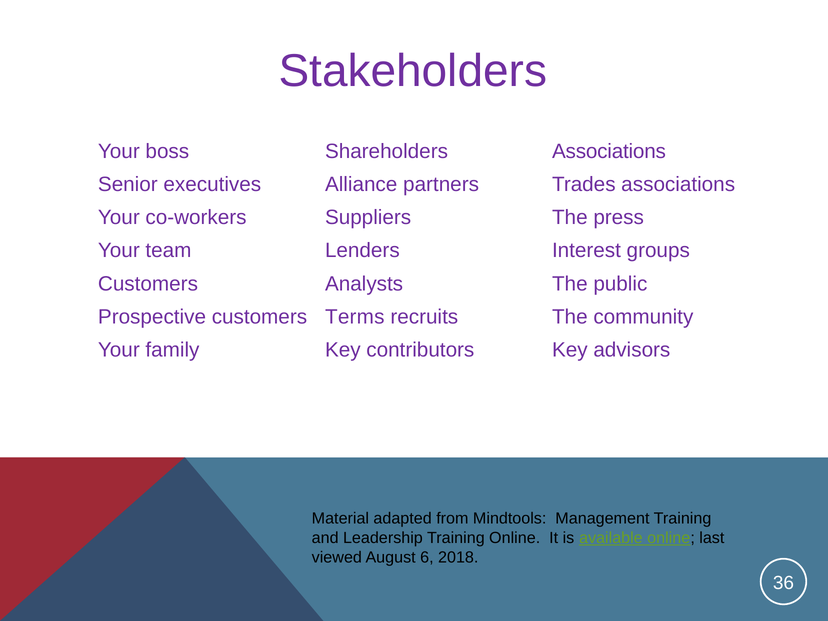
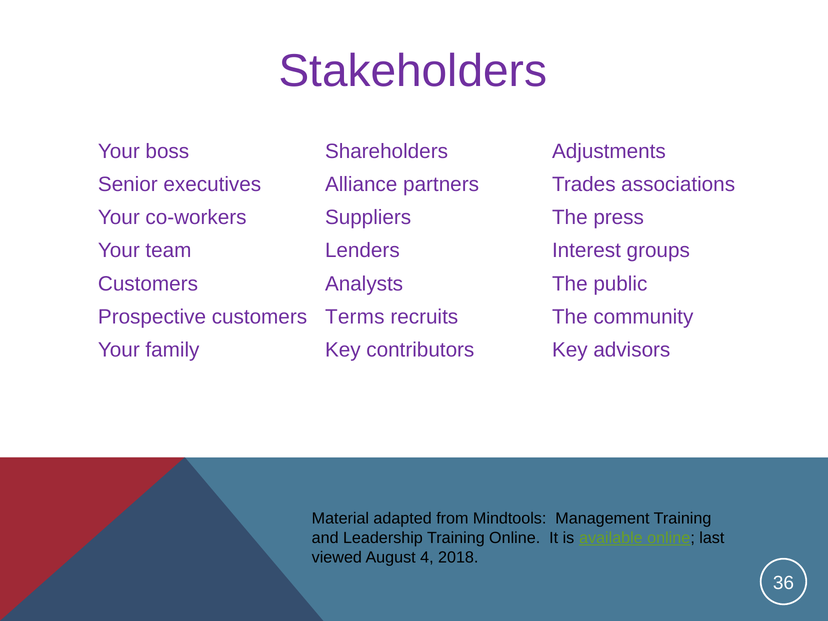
Shareholders Associations: Associations -> Adjustments
6: 6 -> 4
